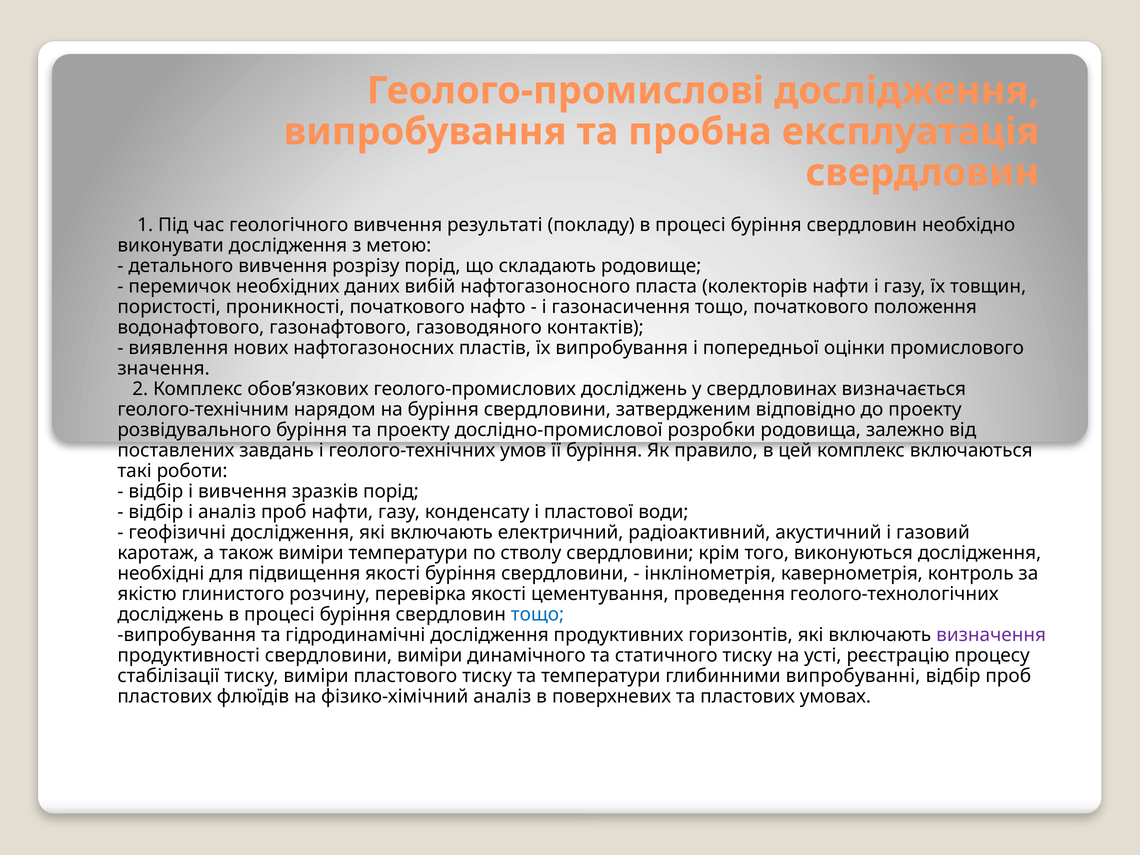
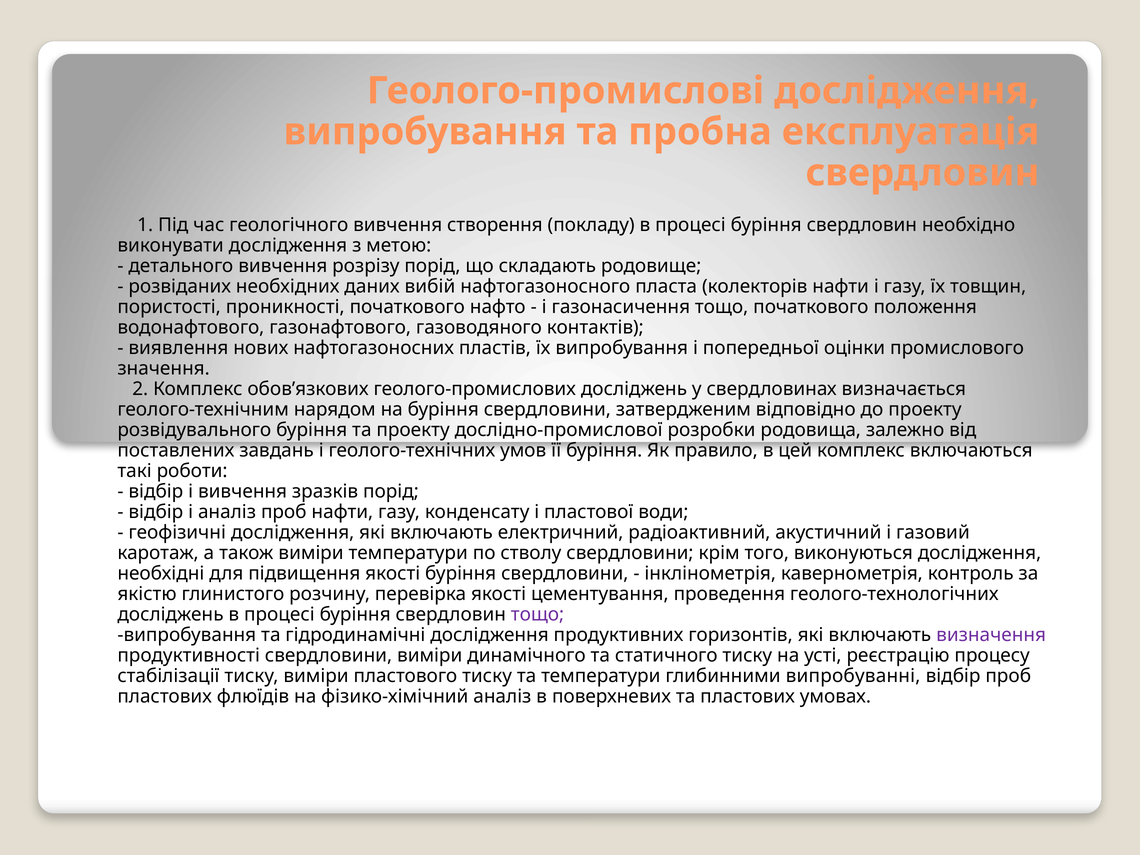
результаті: результаті -> створення
перемичок: перемичок -> розвіданих
тощо at (538, 614) colour: blue -> purple
